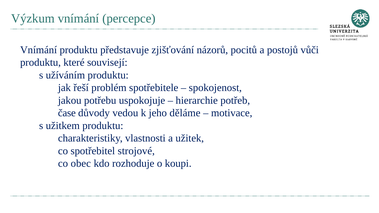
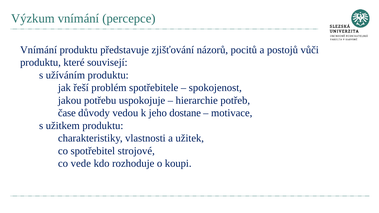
děláme: děláme -> dostane
obec: obec -> vede
